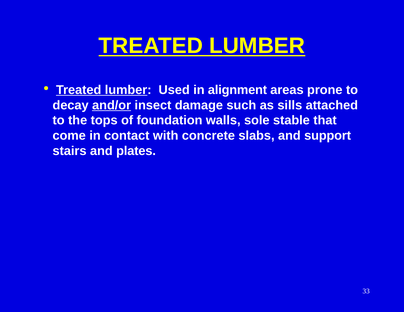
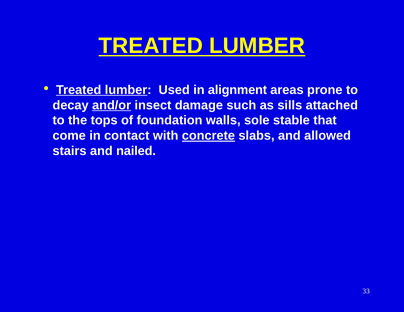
concrete underline: none -> present
support: support -> allowed
plates: plates -> nailed
